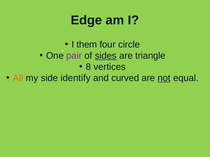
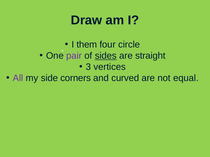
Edge: Edge -> Draw
triangle: triangle -> straight
8: 8 -> 3
All colour: orange -> purple
identify: identify -> corners
not underline: present -> none
